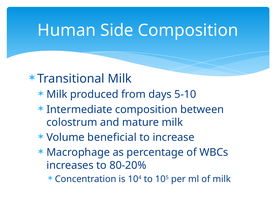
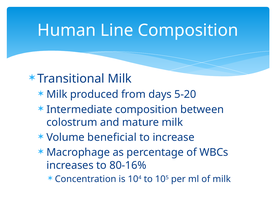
Side: Side -> Line
5-10: 5-10 -> 5-20
80-20%: 80-20% -> 80-16%
